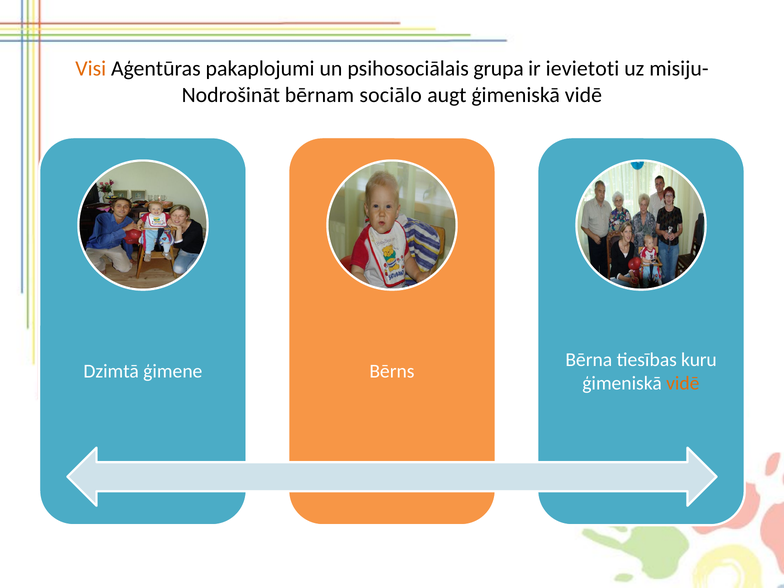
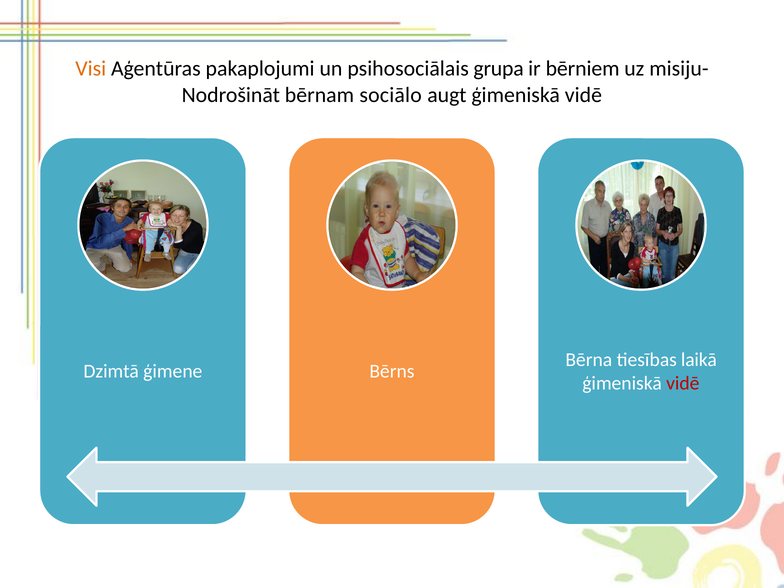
ievietoti: ievietoti -> bērniem
kuru: kuru -> laikā
vidē at (683, 383) colour: orange -> red
